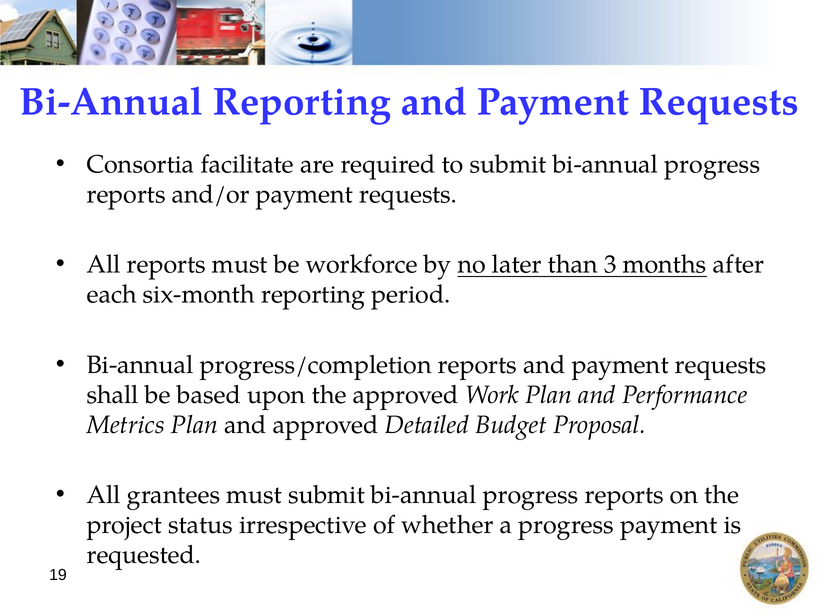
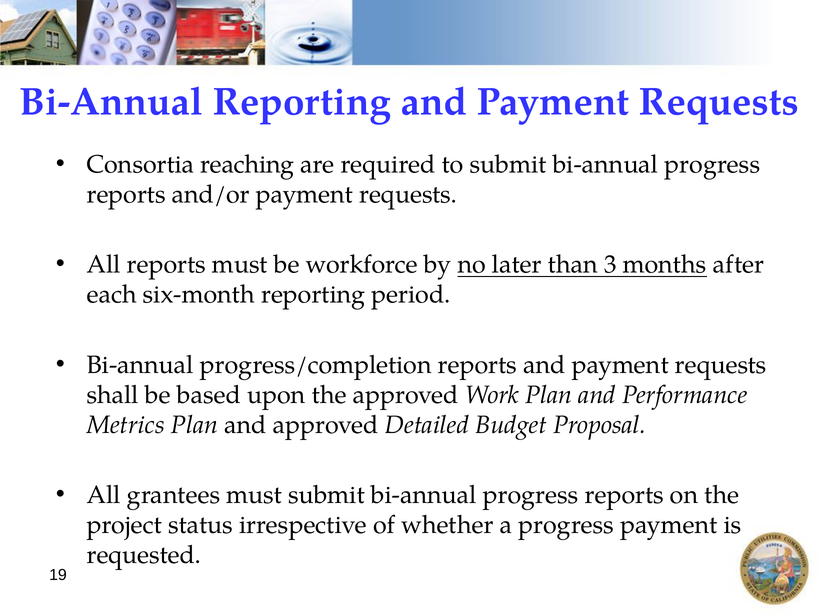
facilitate: facilitate -> reaching
